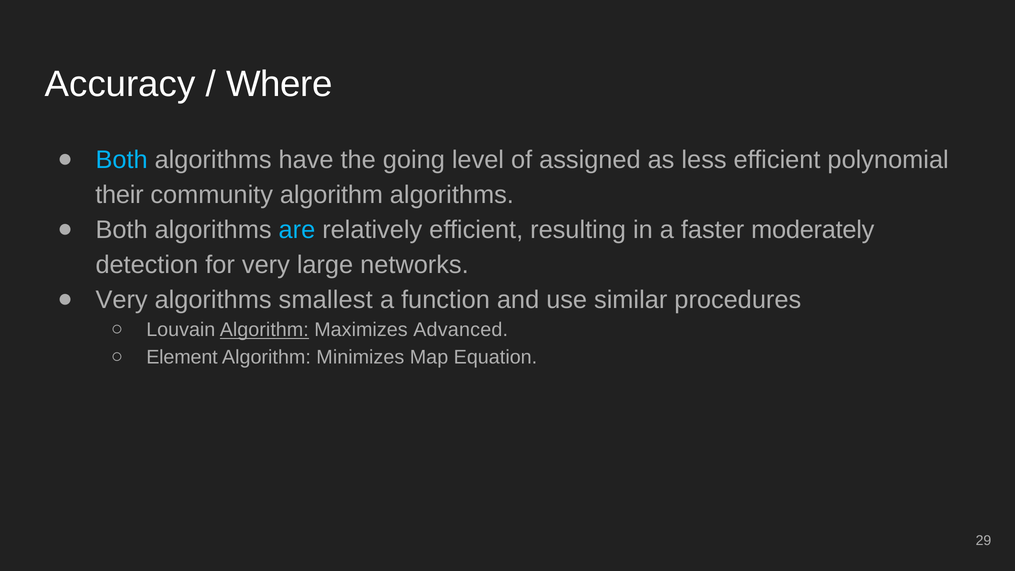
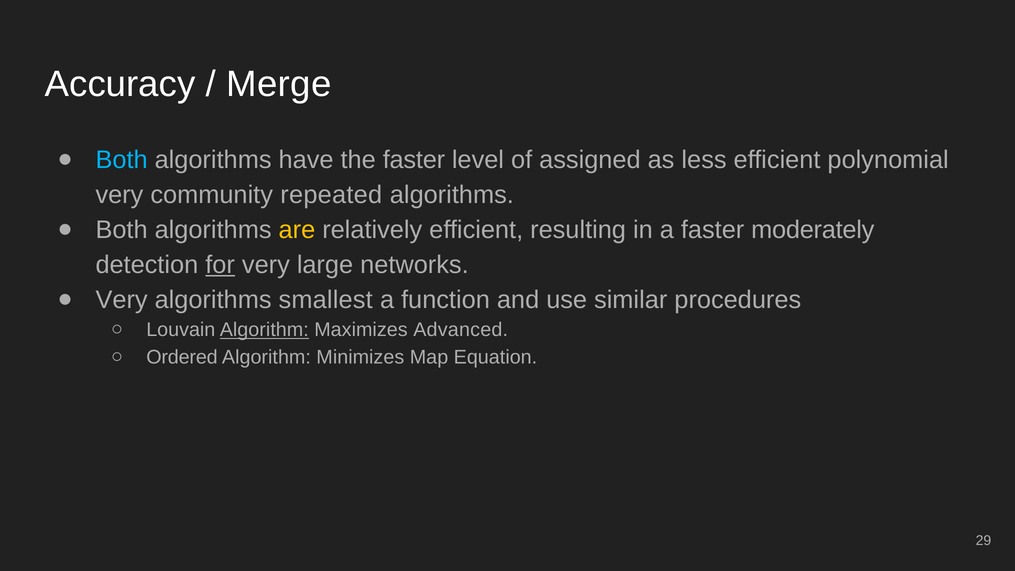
Where: Where -> Merge
the going: going -> faster
their at (119, 195): their -> very
community algorithm: algorithm -> repeated
are colour: light blue -> yellow
for underline: none -> present
Element: Element -> Ordered
